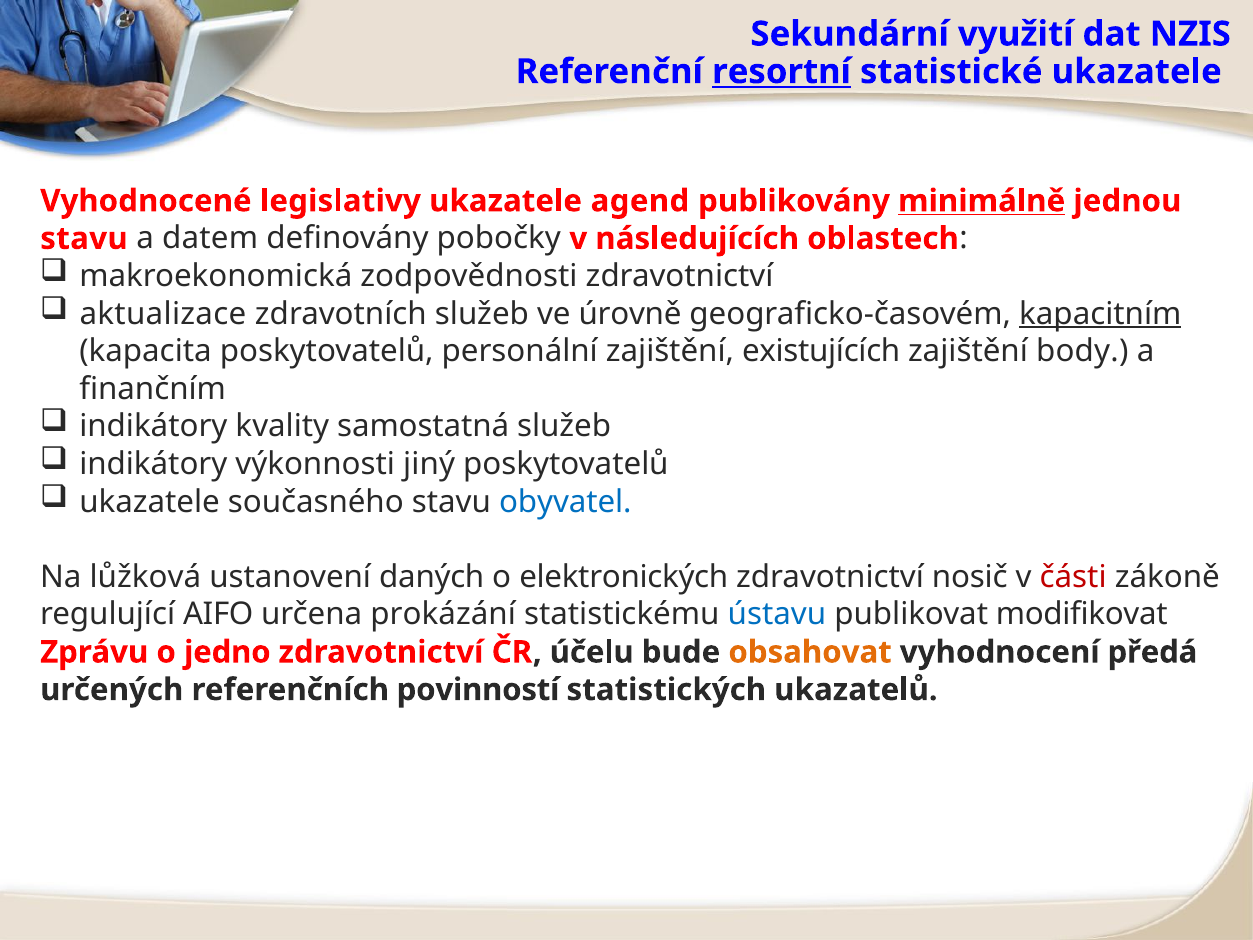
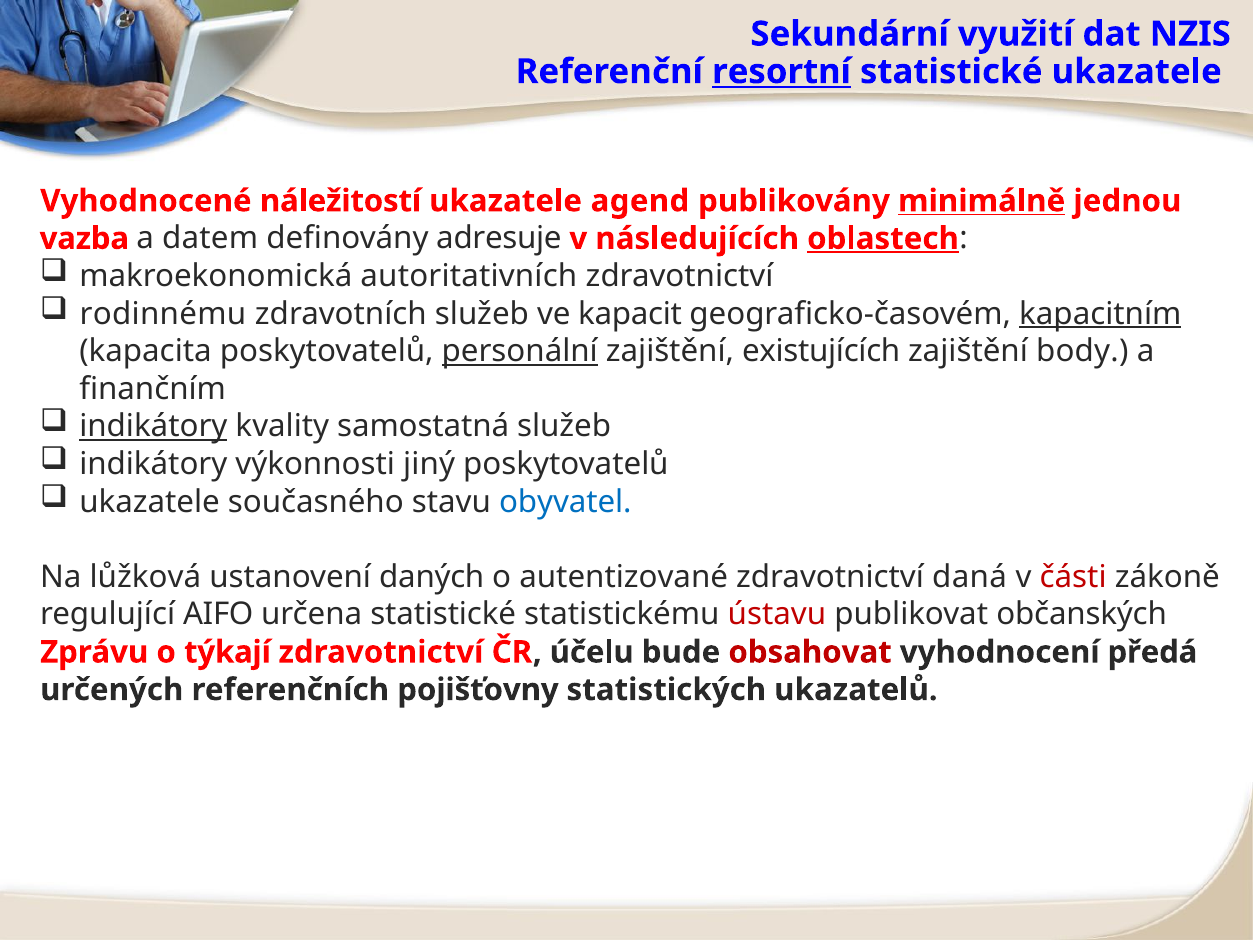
legislativy: legislativy -> náležitostí
stavu at (84, 239): stavu -> vazba
pobočky: pobočky -> adresuje
oblastech underline: none -> present
zodpovědnosti: zodpovědnosti -> autoritativních
aktualizace: aktualizace -> rodinnému
úrovně: úrovně -> kapacit
personální underline: none -> present
indikátory at (153, 426) underline: none -> present
elektronických: elektronických -> autentizované
nosič: nosič -> daná
určena prokázání: prokázání -> statistické
ústavu colour: blue -> red
modifikovat: modifikovat -> občanských
jedno: jedno -> týkají
obsahovat colour: orange -> red
povinností: povinností -> pojišťovny
